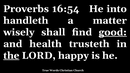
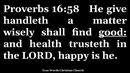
16:54: 16:54 -> 16:58
into: into -> give
the underline: present -> none
